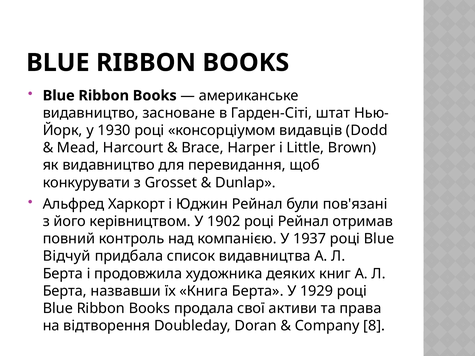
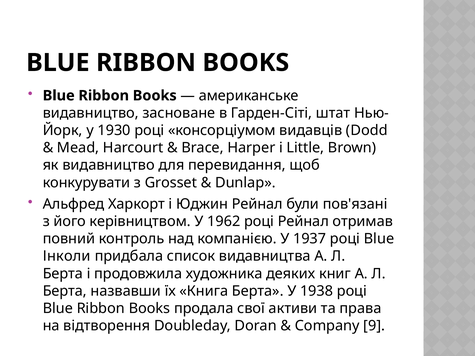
1902: 1902 -> 1962
Відчуй: Відчуй -> Інколи
1929: 1929 -> 1938
8: 8 -> 9
